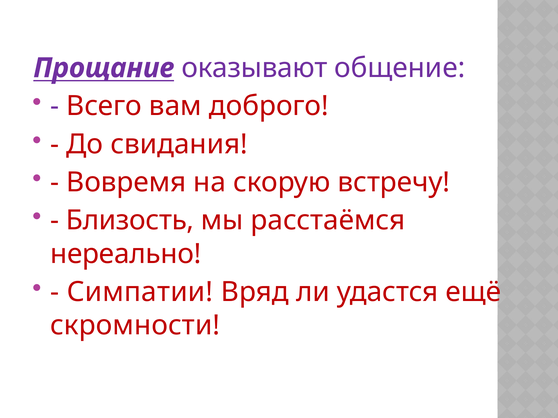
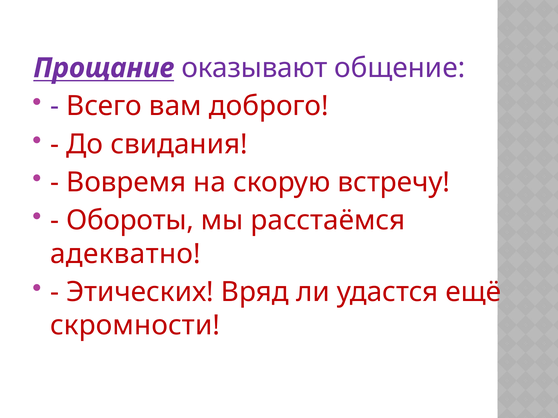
Близость: Близость -> Обороты
нереально: нереально -> адекватно
Симпатии: Симпатии -> Этических
